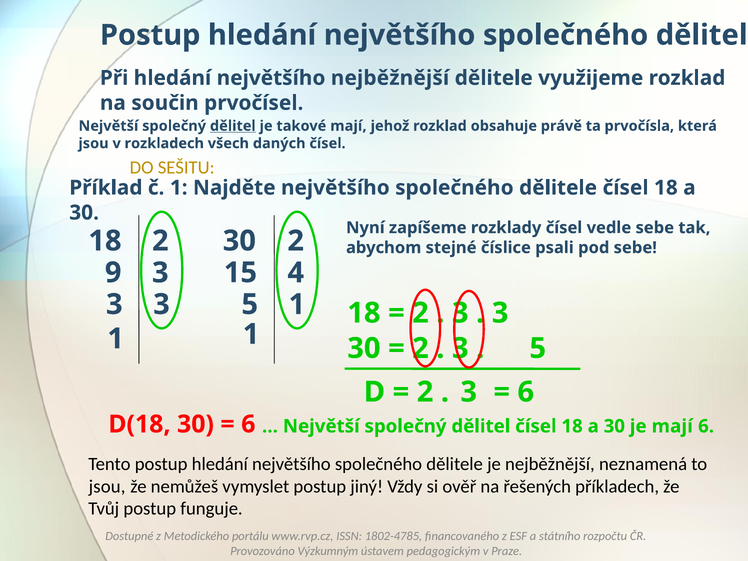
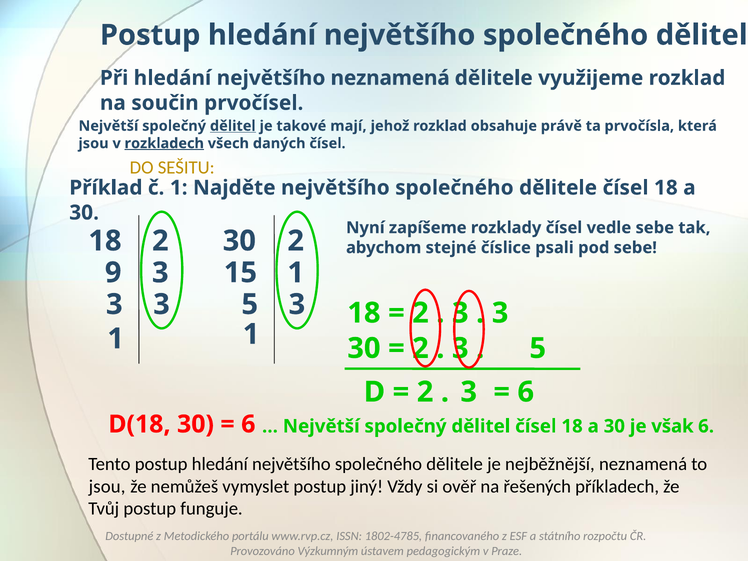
největšího nejběžnější: nejběžnější -> neznamená
rozkladech underline: none -> present
15 4: 4 -> 1
5 1: 1 -> 3
je mají: mají -> však
